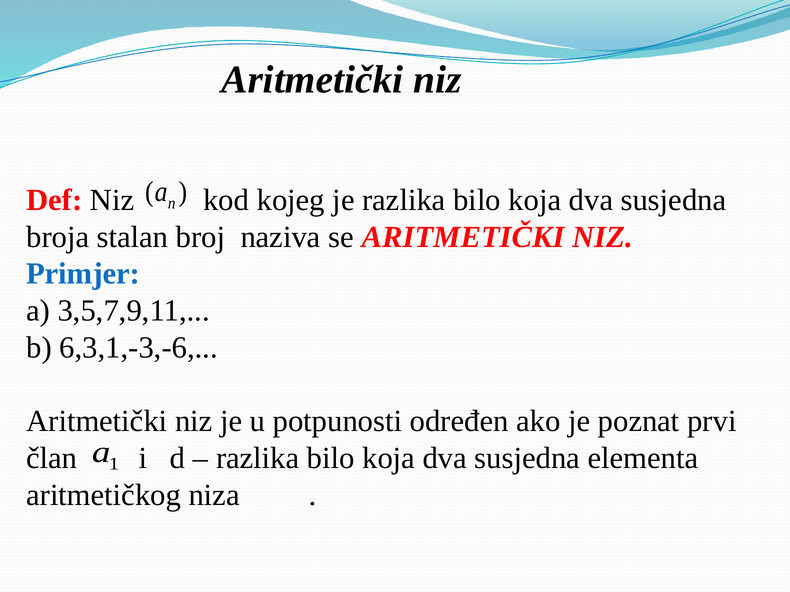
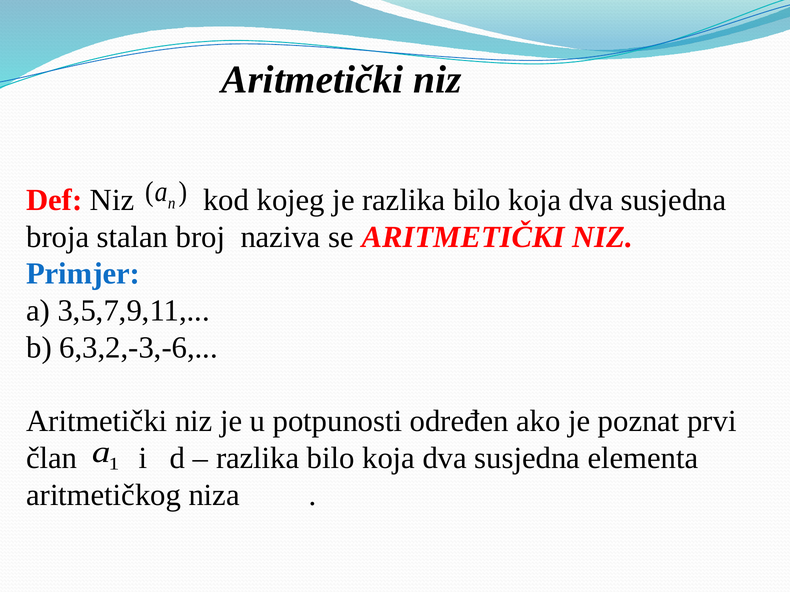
6,3,1,-3,-6: 6,3,1,-3,-6 -> 6,3,2,-3,-6
